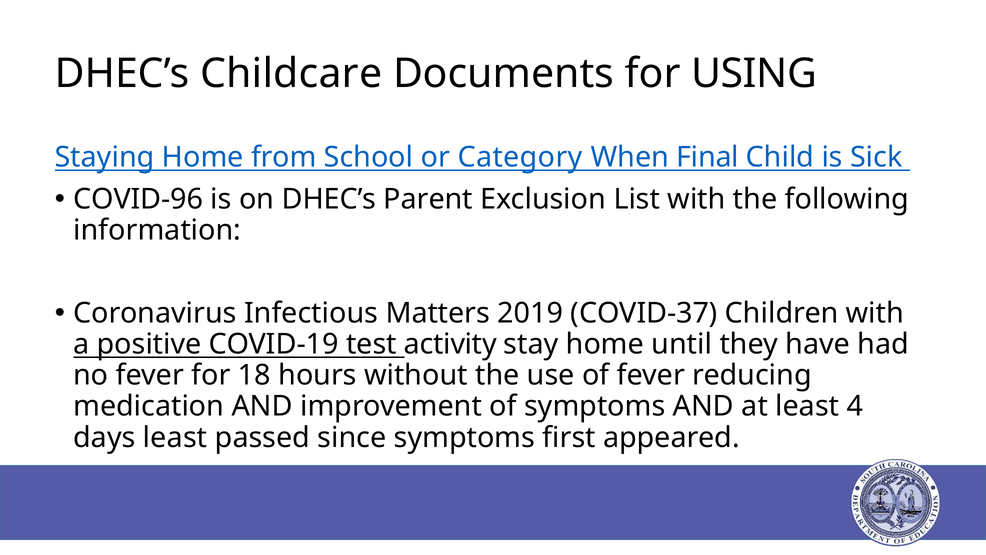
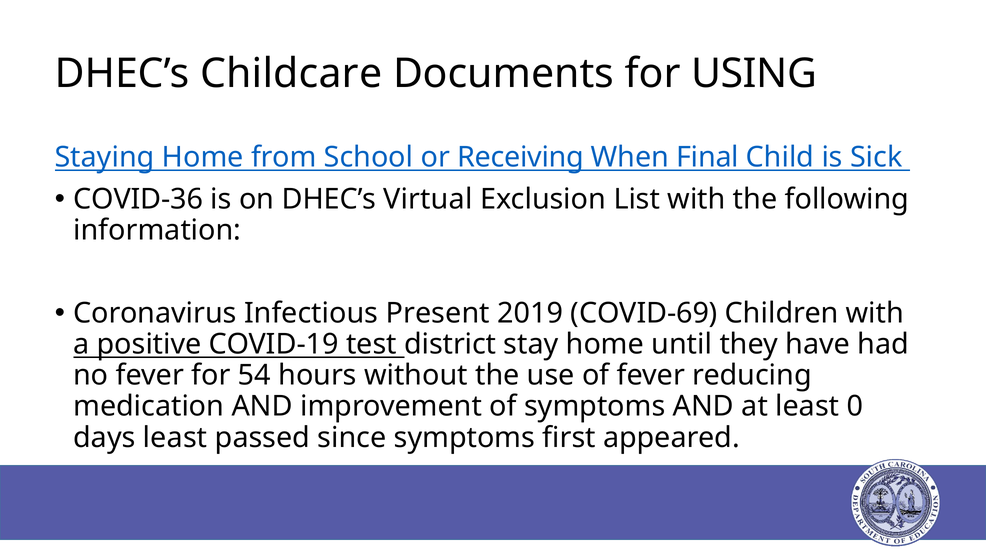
Category: Category -> Receiving
COVID-96: COVID-96 -> COVID-36
Parent: Parent -> Virtual
Matters: Matters -> Present
COVID-37: COVID-37 -> COVID-69
activity: activity -> district
18: 18 -> 54
4: 4 -> 0
